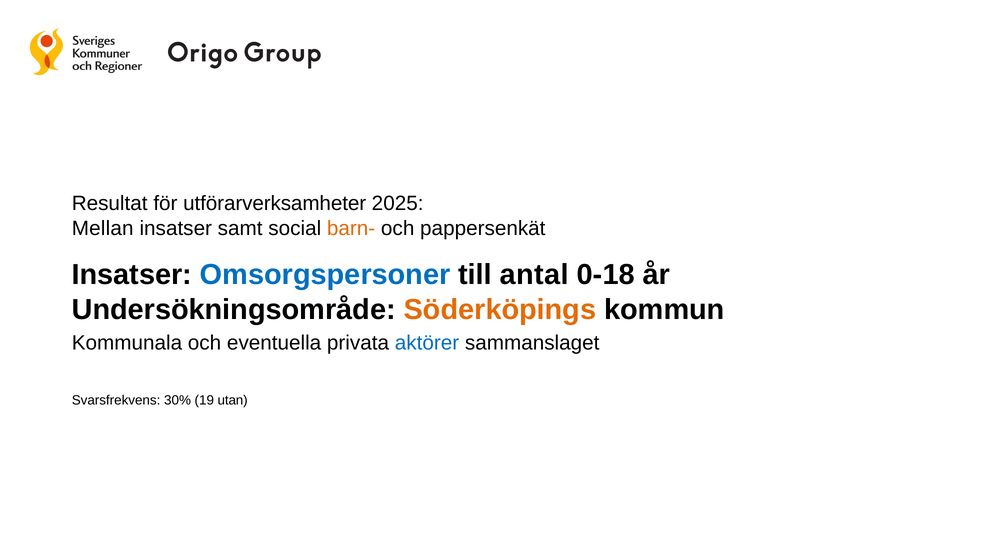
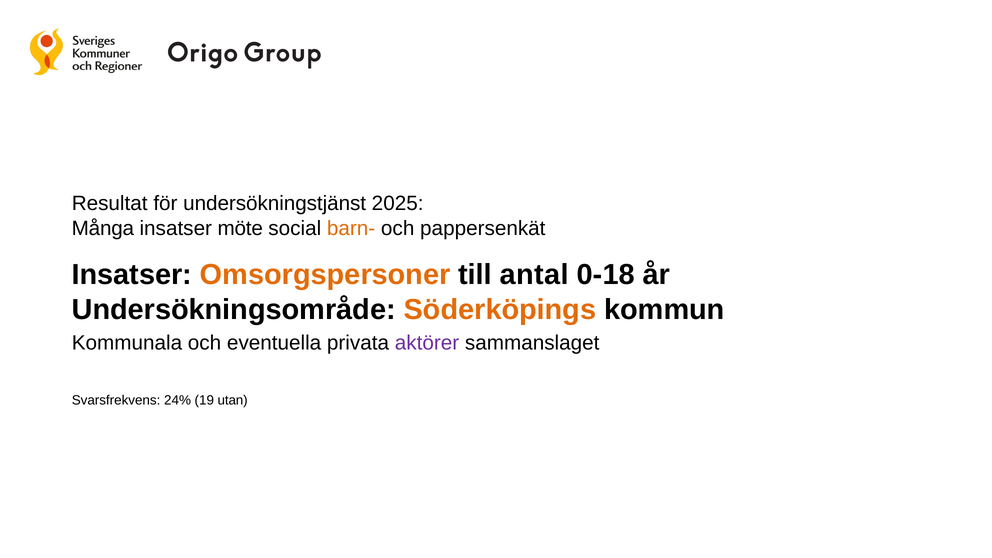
utförarverksamheter: utförarverksamheter -> undersökningstjänst
Mellan: Mellan -> Många
samt: samt -> möte
Omsorgspersoner colour: blue -> orange
aktörer colour: blue -> purple
30%: 30% -> 24%
